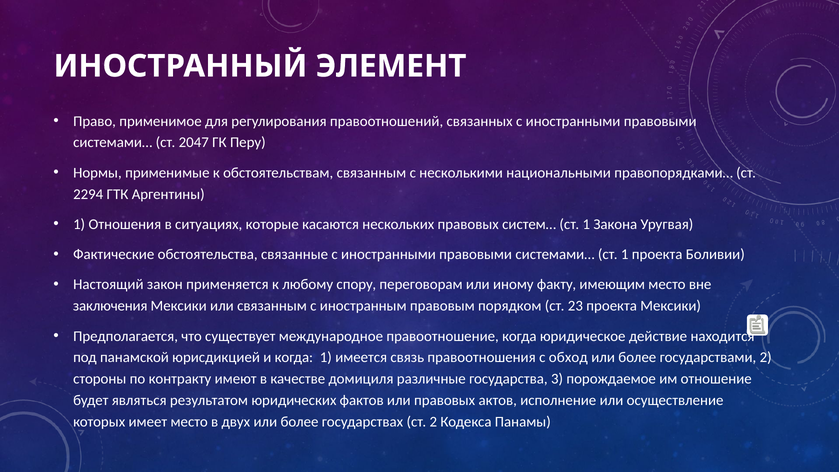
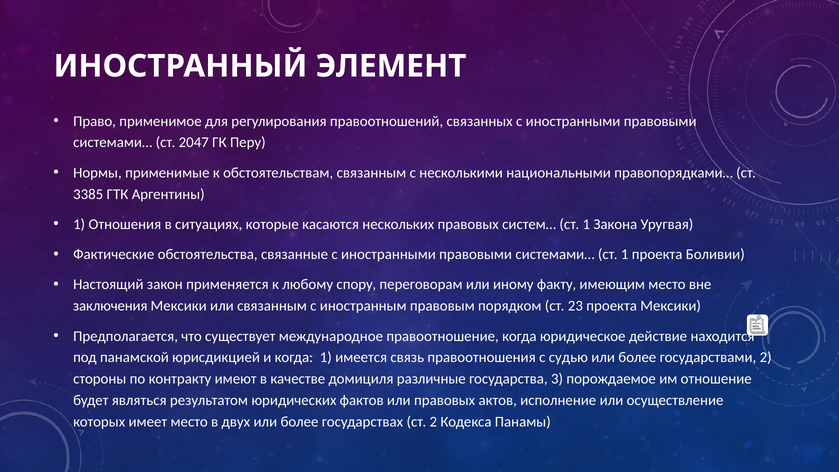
2294: 2294 -> 3385
обход: обход -> судью
